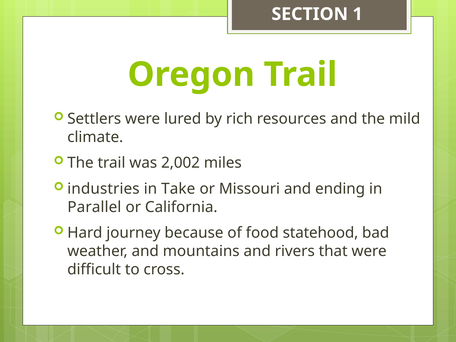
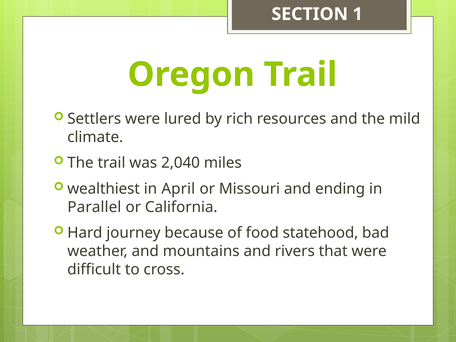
2,002: 2,002 -> 2,040
industries: industries -> wealthiest
Take: Take -> April
